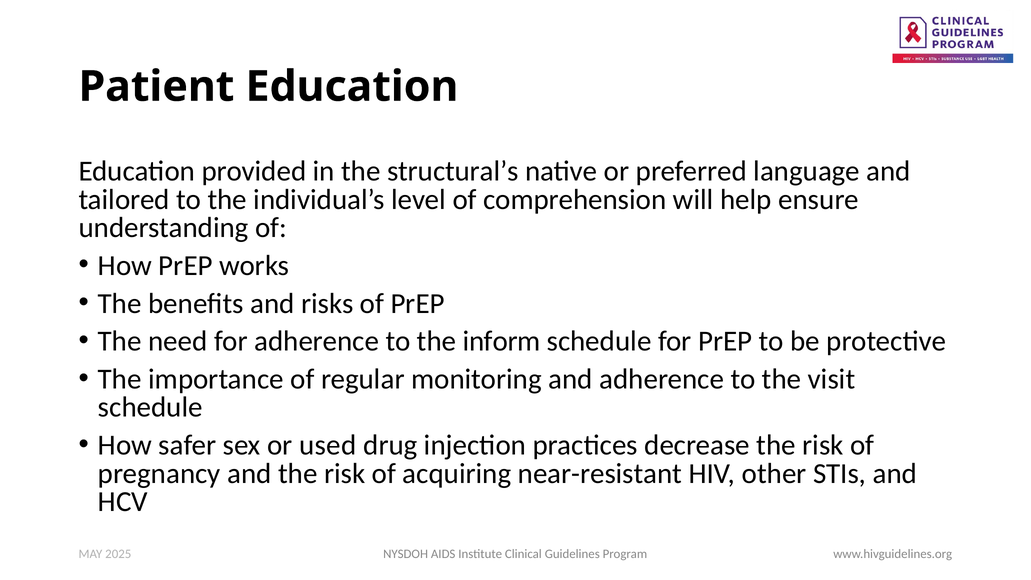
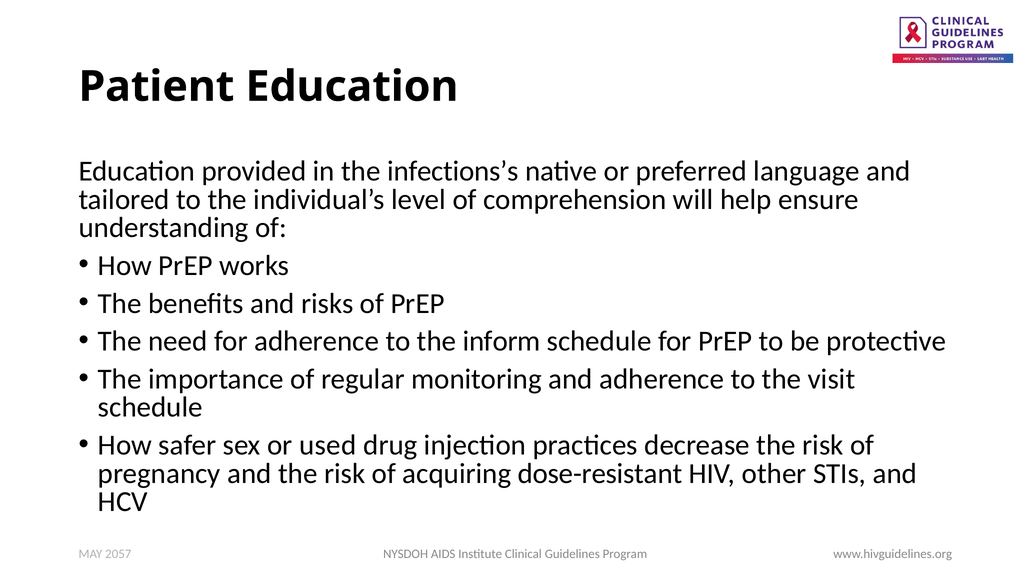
structural’s: structural’s -> infections’s
near-resistant: near-resistant -> dose-resistant
2025: 2025 -> 2057
